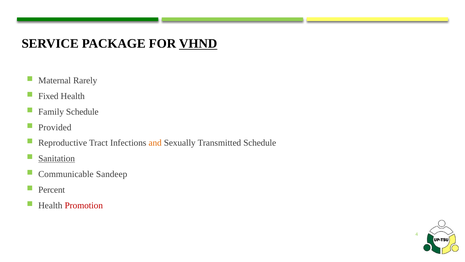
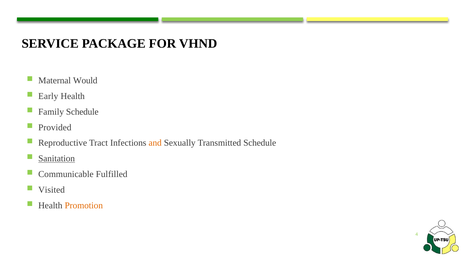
VHND underline: present -> none
Rarely: Rarely -> Would
Fixed: Fixed -> Early
Sandeep: Sandeep -> Fulfilled
Percent: Percent -> Visited
Promotion colour: red -> orange
